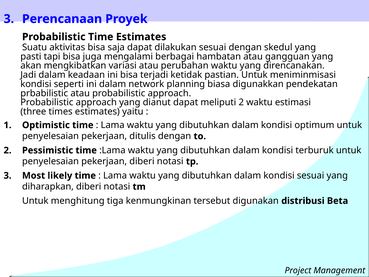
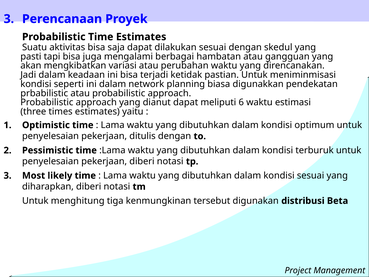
meliputi 2: 2 -> 6
